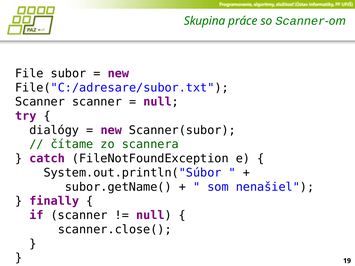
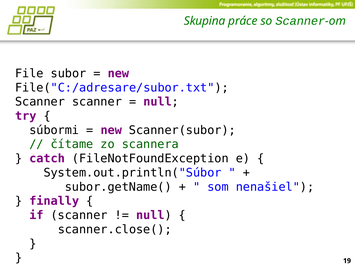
dialógy: dialógy -> súbormi
